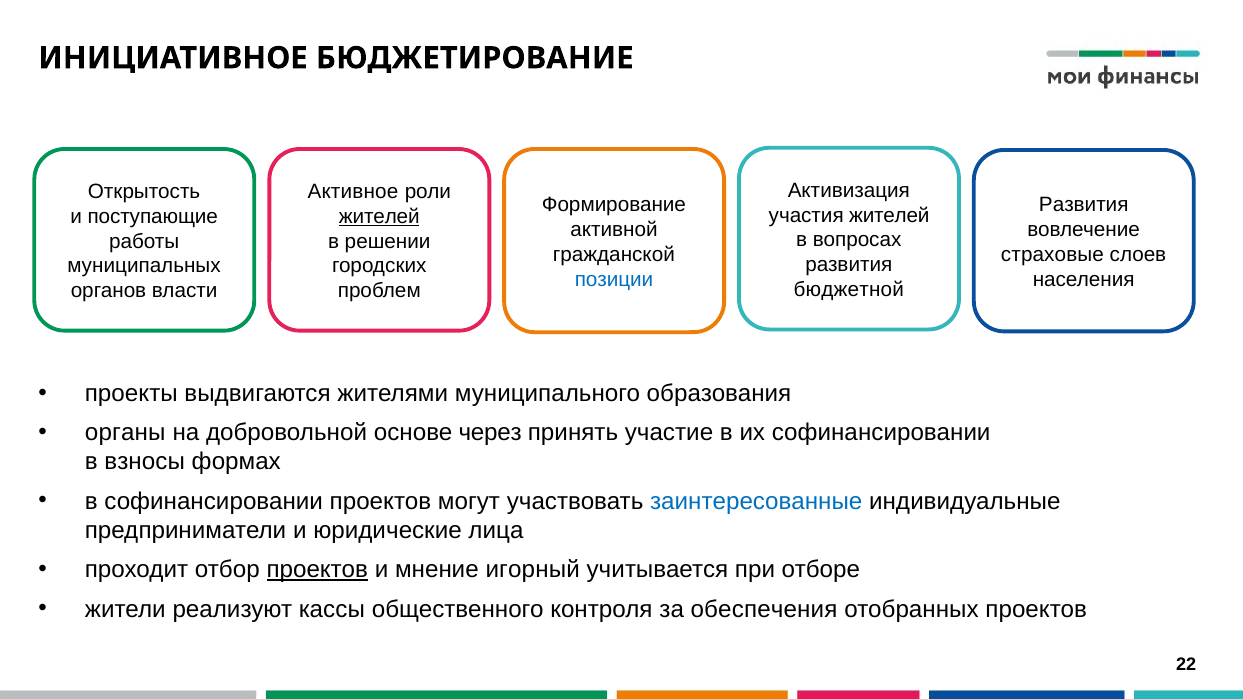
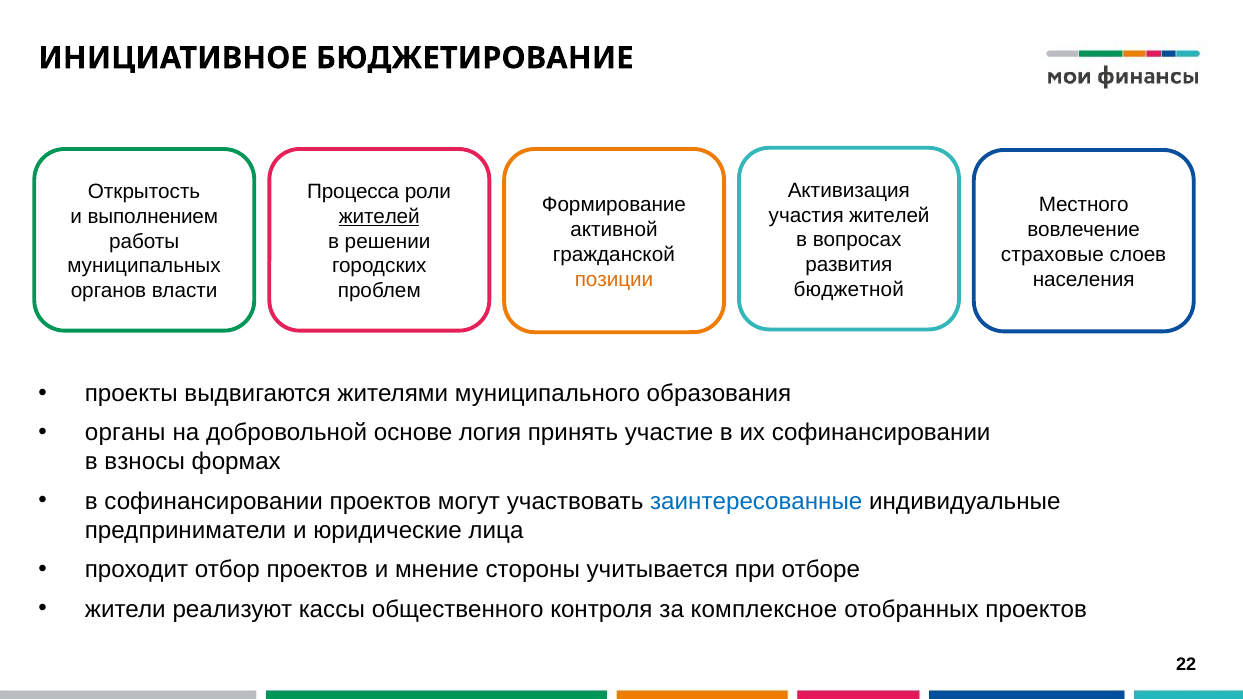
Активное: Активное -> Процесса
Развития at (1084, 205): Развития -> Местного
поступающие: поступающие -> выполнением
позиции colour: blue -> orange
через: через -> логия
проектов at (317, 570) underline: present -> none
игорный: игорный -> стороны
обеспечения: обеспечения -> комплексное
